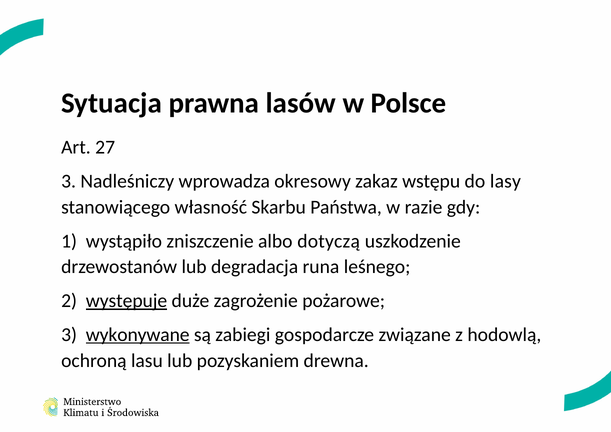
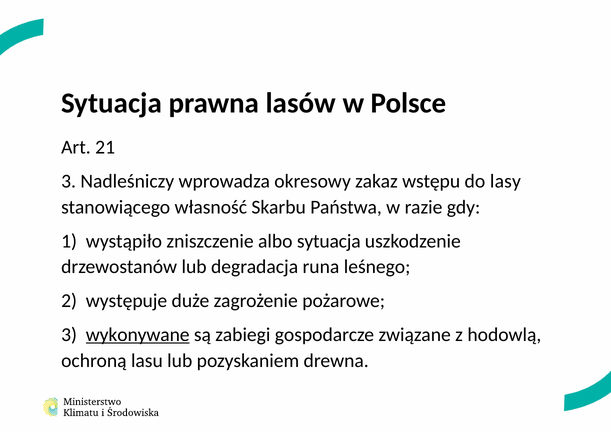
27: 27 -> 21
albo dotyczą: dotyczą -> sytuacja
występuje underline: present -> none
